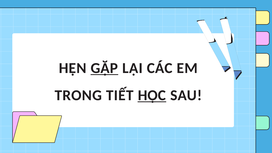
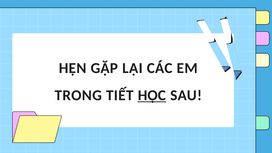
GẶP underline: present -> none
